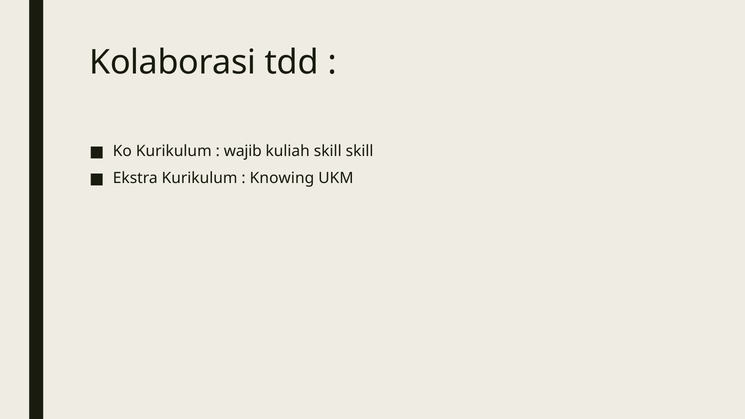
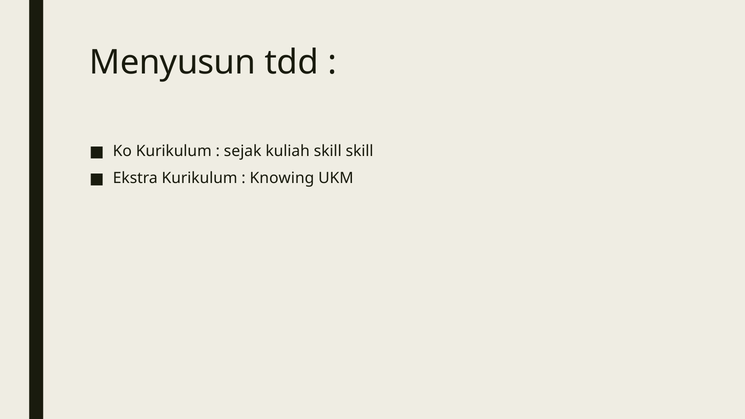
Kolaborasi: Kolaborasi -> Menyusun
wajib: wajib -> sejak
